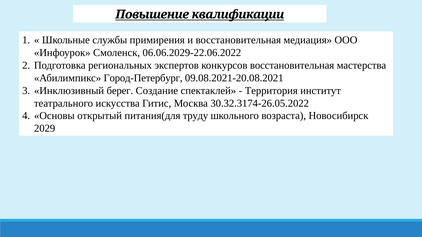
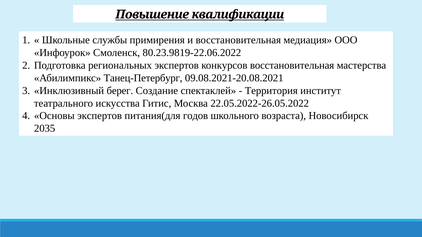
06.06.2029-22.06.2022: 06.06.2029-22.06.2022 -> 80.23.9819-22.06.2022
Город-Петербург: Город-Петербург -> Танец-Петербург
30.32.3174-26.05.2022: 30.32.3174-26.05.2022 -> 22.05.2022-26.05.2022
Основы открытый: открытый -> экспертов
труду: труду -> годов
2029: 2029 -> 2035
